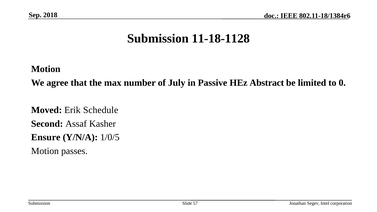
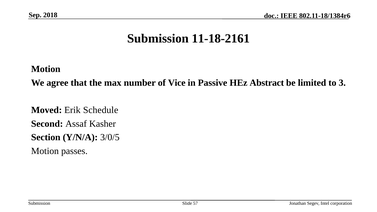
11-18-1128: 11-18-1128 -> 11-18-2161
July: July -> Vice
0: 0 -> 3
Ensure: Ensure -> Section
1/0/5: 1/0/5 -> 3/0/5
